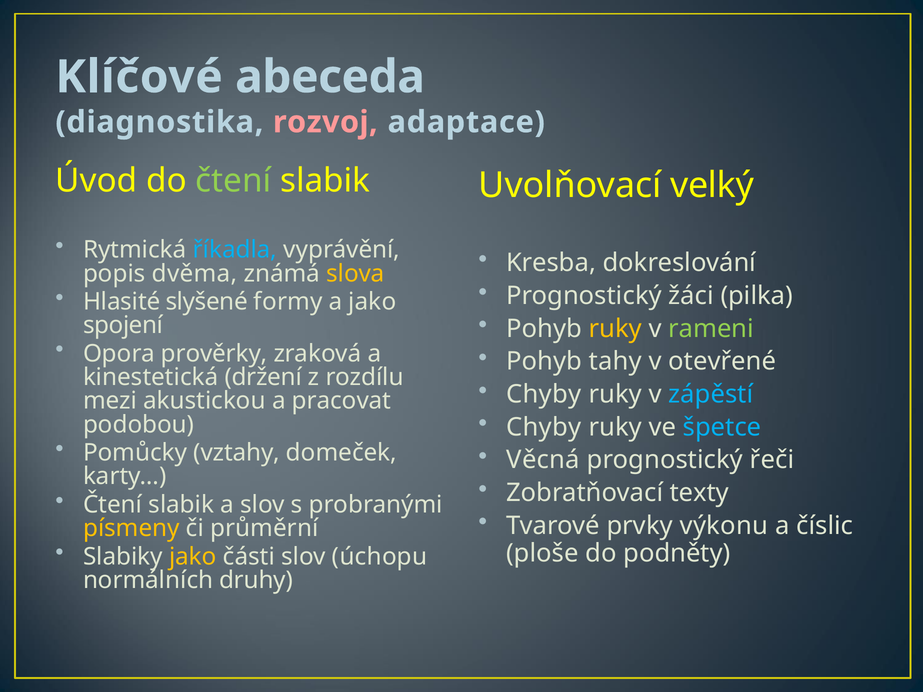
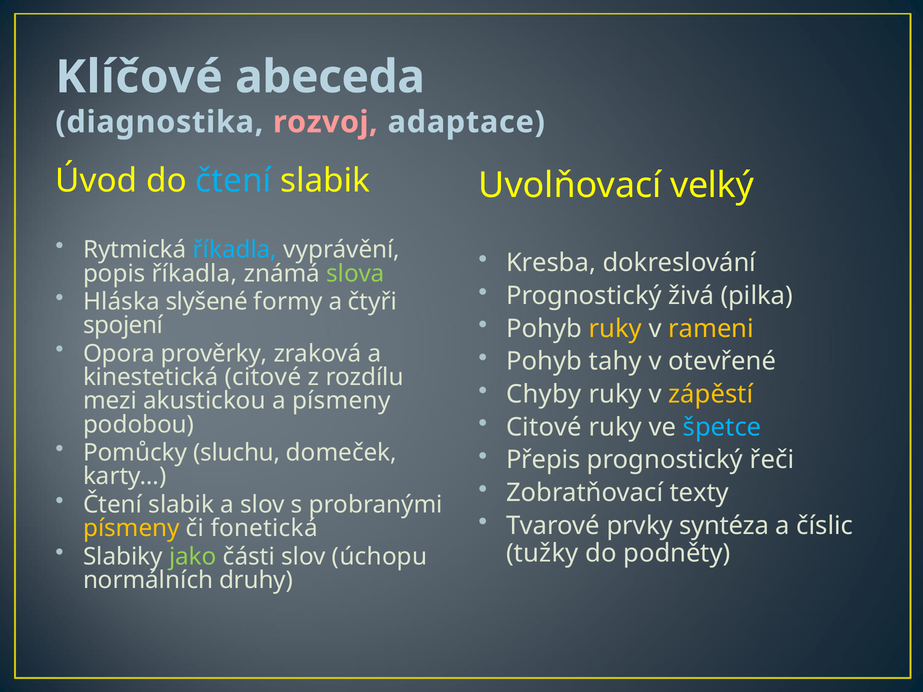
čtení at (233, 181) colour: light green -> light blue
popis dvěma: dvěma -> říkadla
slova colour: yellow -> light green
žáci: žáci -> živá
Hlasité: Hlasité -> Hláska
a jako: jako -> čtyři
rameni colour: light green -> yellow
kinestetická držení: držení -> citové
zápěstí colour: light blue -> yellow
a pracovat: pracovat -> písmeny
Chyby at (544, 427): Chyby -> Citové
vztahy: vztahy -> sluchu
Věcná: Věcná -> Přepis
výkonu: výkonu -> syntéza
průměrní: průměrní -> fonetická
jako at (193, 557) colour: yellow -> light green
ploše: ploše -> tužky
